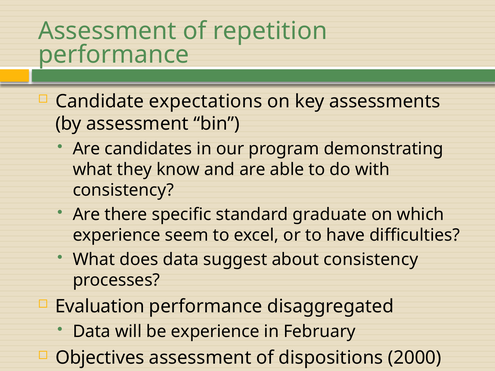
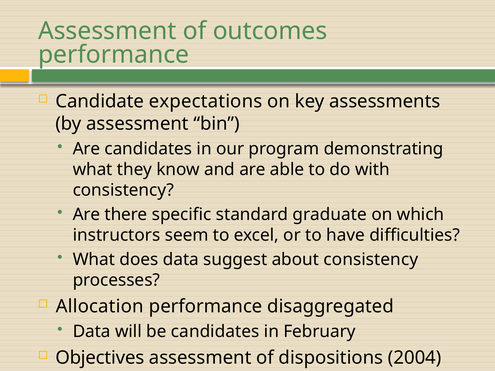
repetition: repetition -> outcomes
experience at (117, 235): experience -> instructors
Evaluation: Evaluation -> Allocation
be experience: experience -> candidates
2000: 2000 -> 2004
